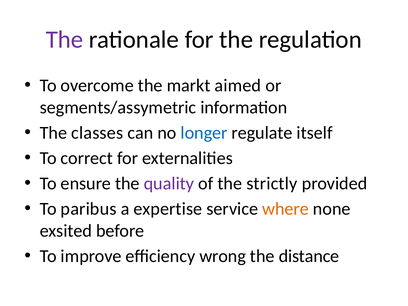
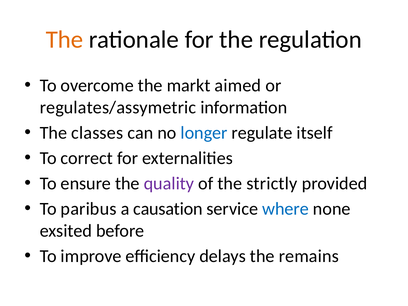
The at (65, 39) colour: purple -> orange
segments/assymetric: segments/assymetric -> regulates/assymetric
expertise: expertise -> causation
where colour: orange -> blue
wrong: wrong -> delays
distance: distance -> remains
